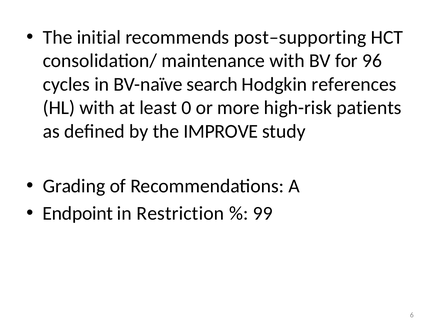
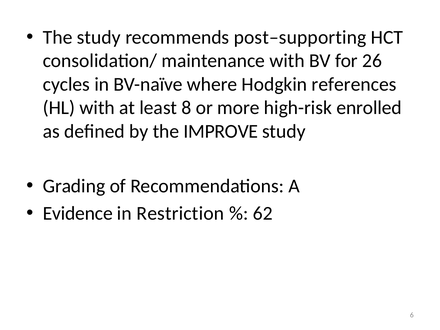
The initial: initial -> study
96: 96 -> 26
search: search -> where
0: 0 -> 8
patients: patients -> enrolled
Endpoint: Endpoint -> Evidence
99: 99 -> 62
